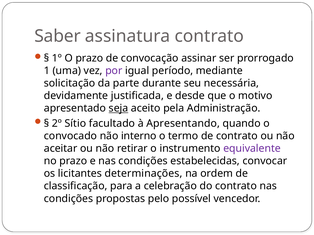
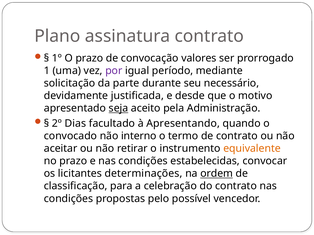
Saber: Saber -> Plano
assinar: assinar -> valores
necessária: necessária -> necessário
Sítio: Sítio -> Dias
equivalente colour: purple -> orange
ordem underline: none -> present
